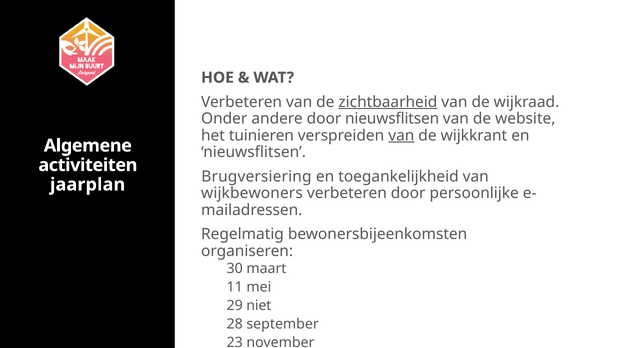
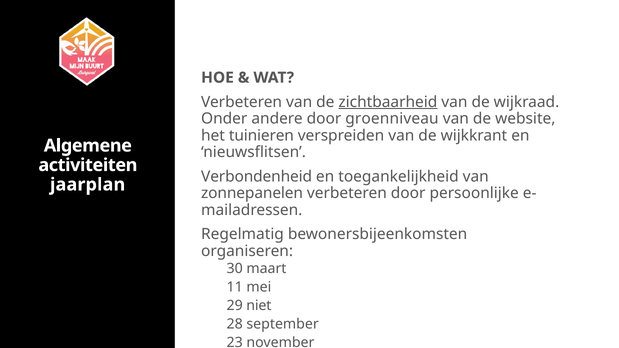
door nieuwsflitsen: nieuwsflitsen -> groenniveau
van at (401, 136) underline: present -> none
Brugversiering: Brugversiering -> Verbondenheid
wijkbewoners: wijkbewoners -> zonnepanelen
